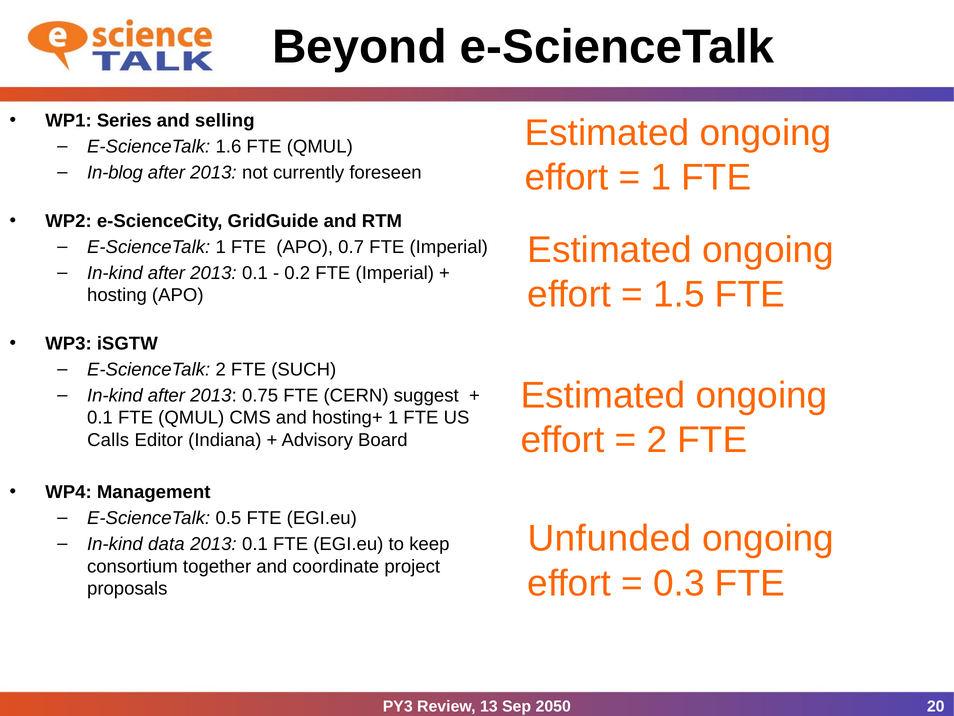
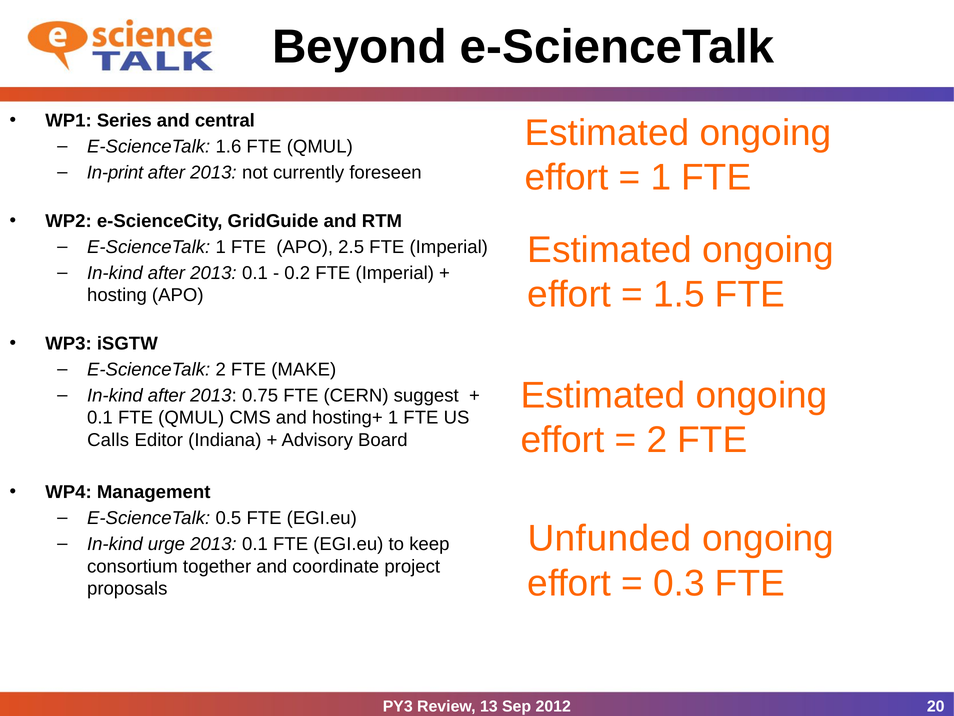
selling: selling -> central
In-blog: In-blog -> In-print
0.7: 0.7 -> 2.5
SUCH: SUCH -> MAKE
data: data -> urge
2050: 2050 -> 2012
